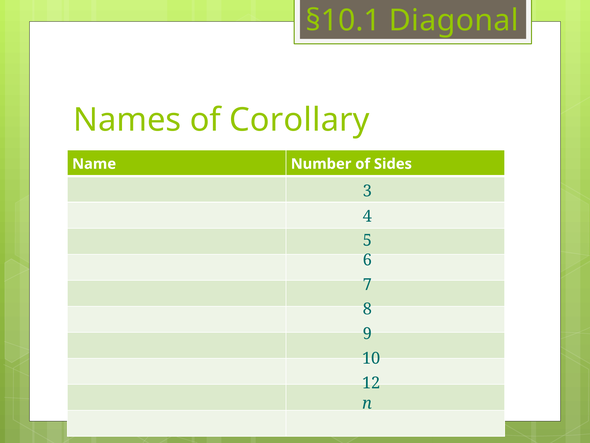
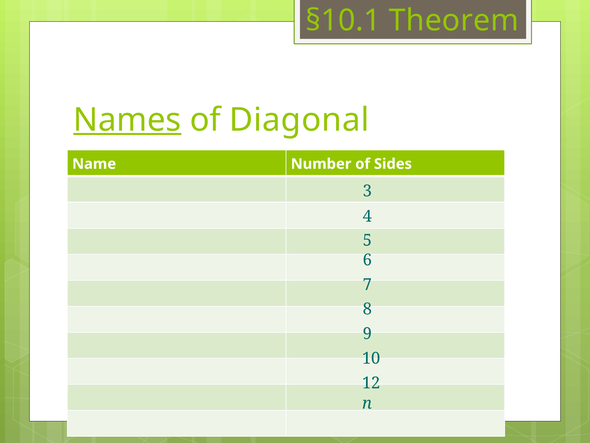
Diagonal: Diagonal -> Theorem
Names underline: none -> present
Corollary: Corollary -> Diagonal
